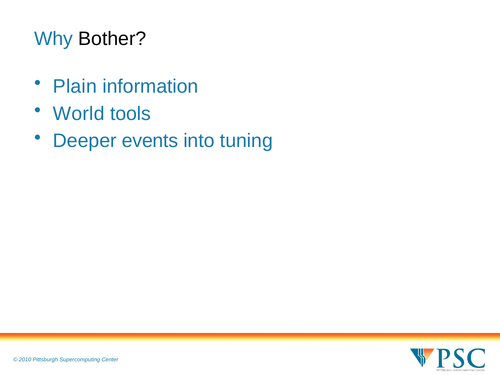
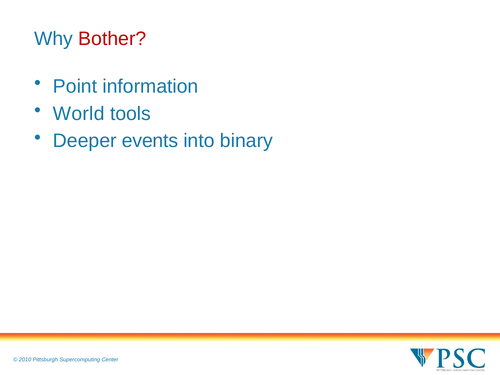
Bother colour: black -> red
Plain: Plain -> Point
tuning: tuning -> binary
